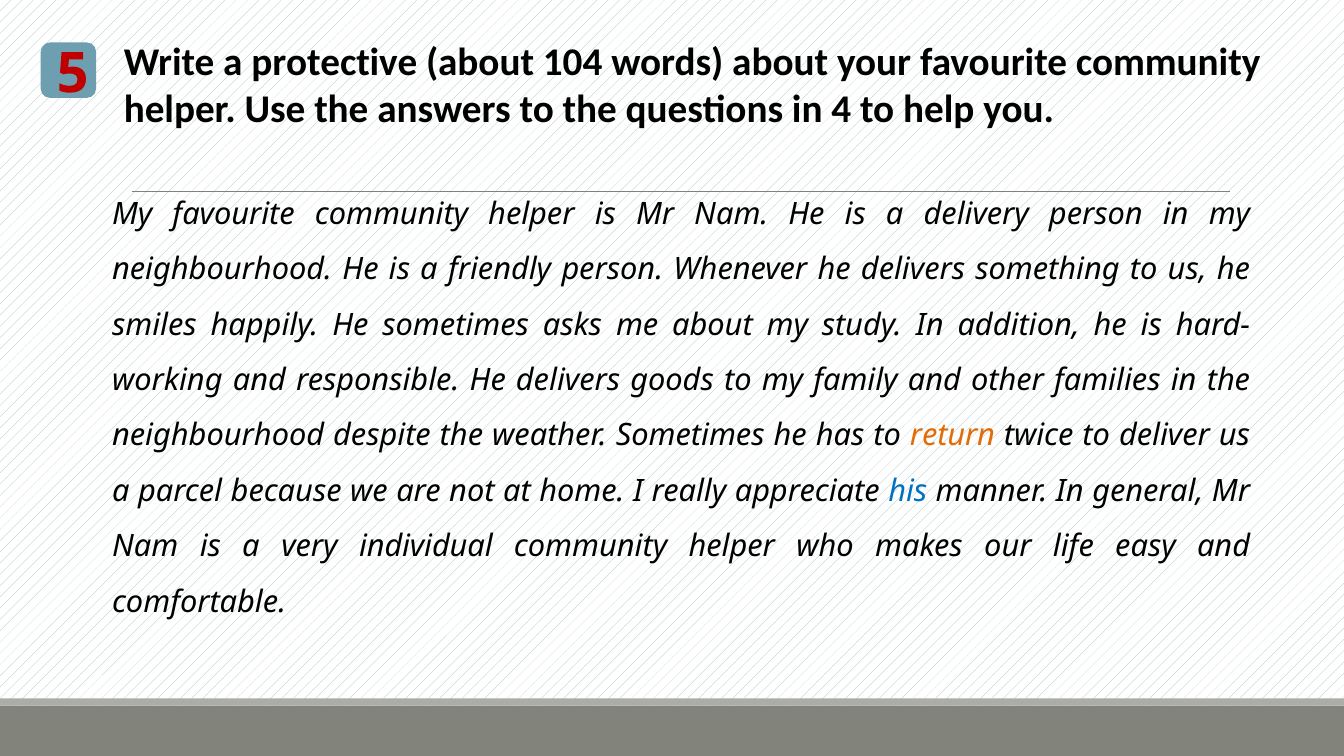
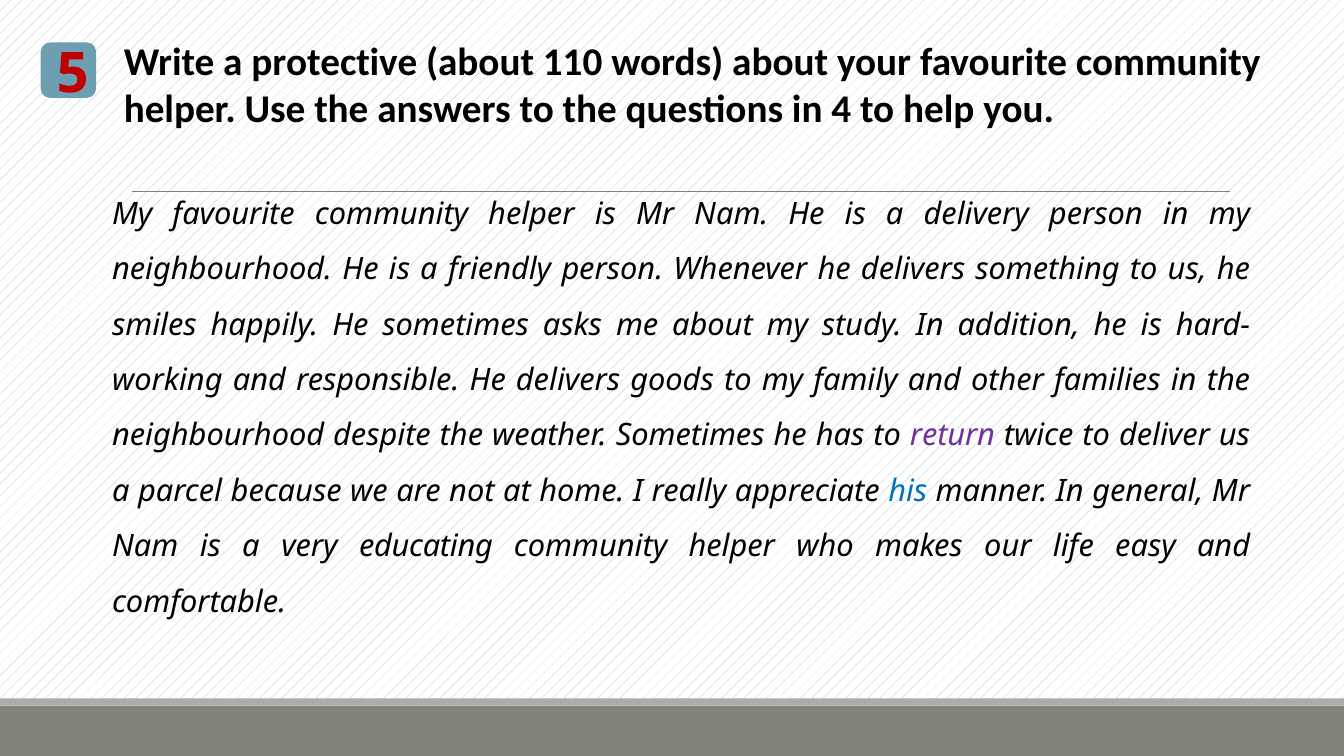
104: 104 -> 110
return colour: orange -> purple
individual: individual -> educating
